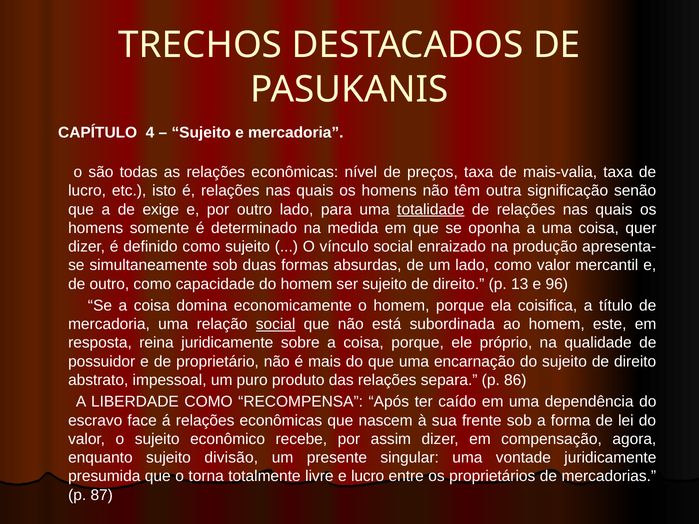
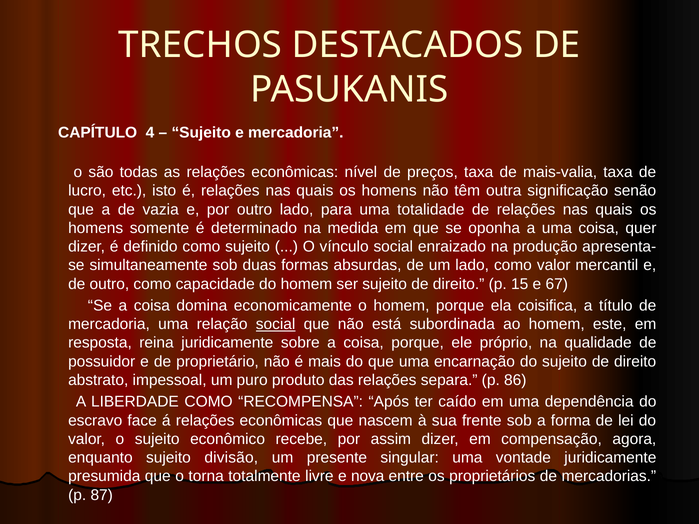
exige: exige -> vazia
totalidade underline: present -> none
13: 13 -> 15
96: 96 -> 67
e lucro: lucro -> nova
